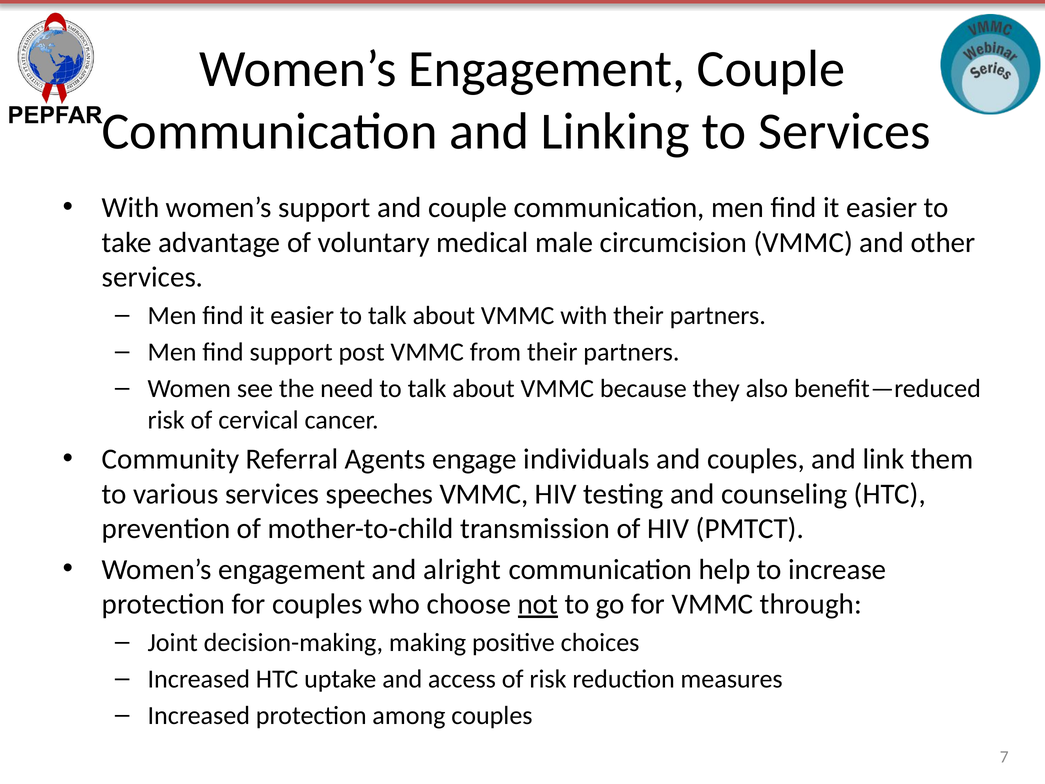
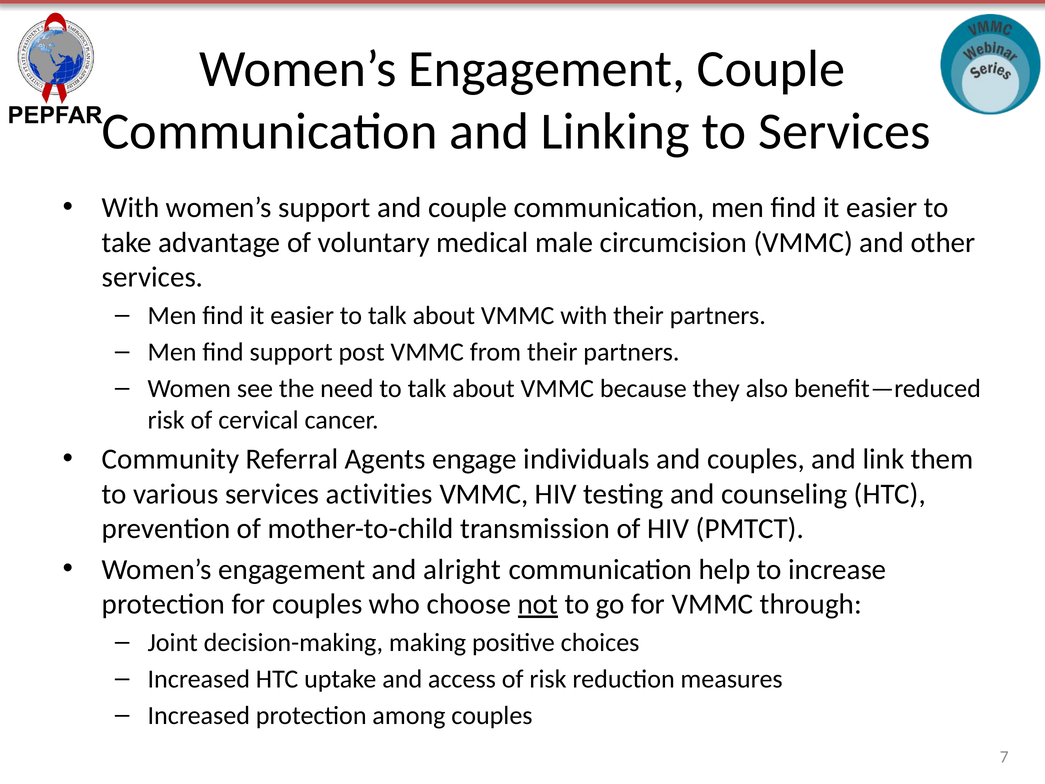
speeches: speeches -> activities
